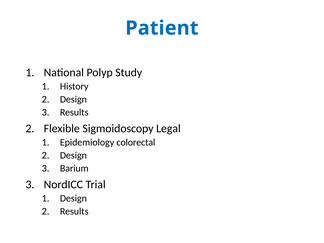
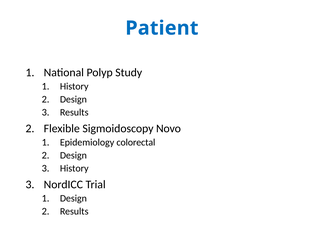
Legal: Legal -> Novo
Barium at (74, 168): Barium -> History
